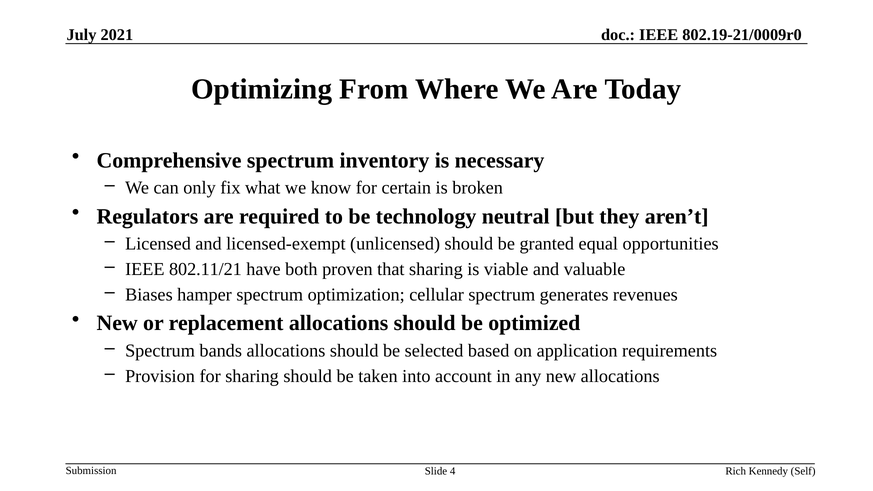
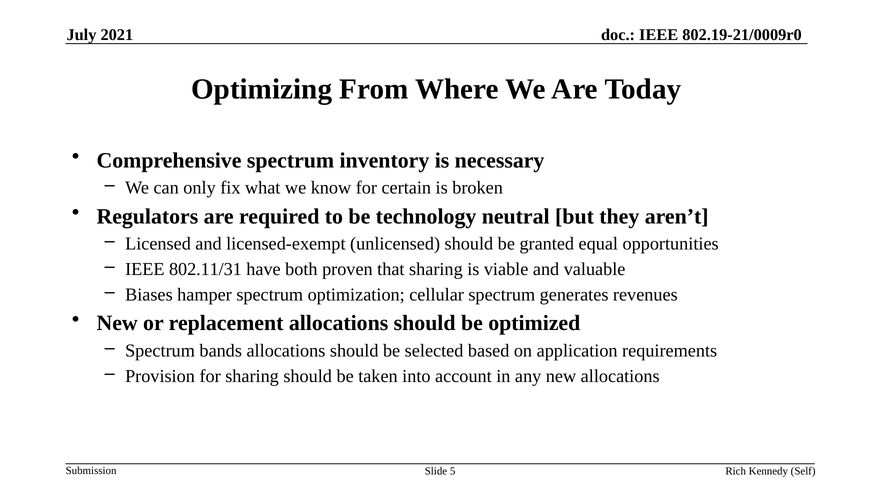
802.11/21: 802.11/21 -> 802.11/31
4: 4 -> 5
